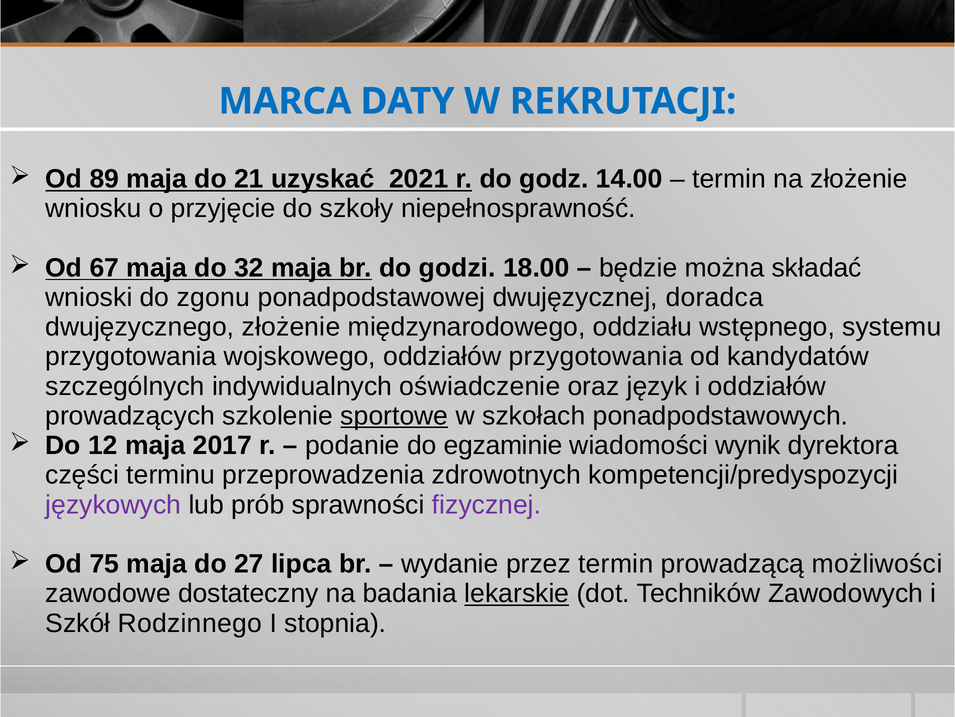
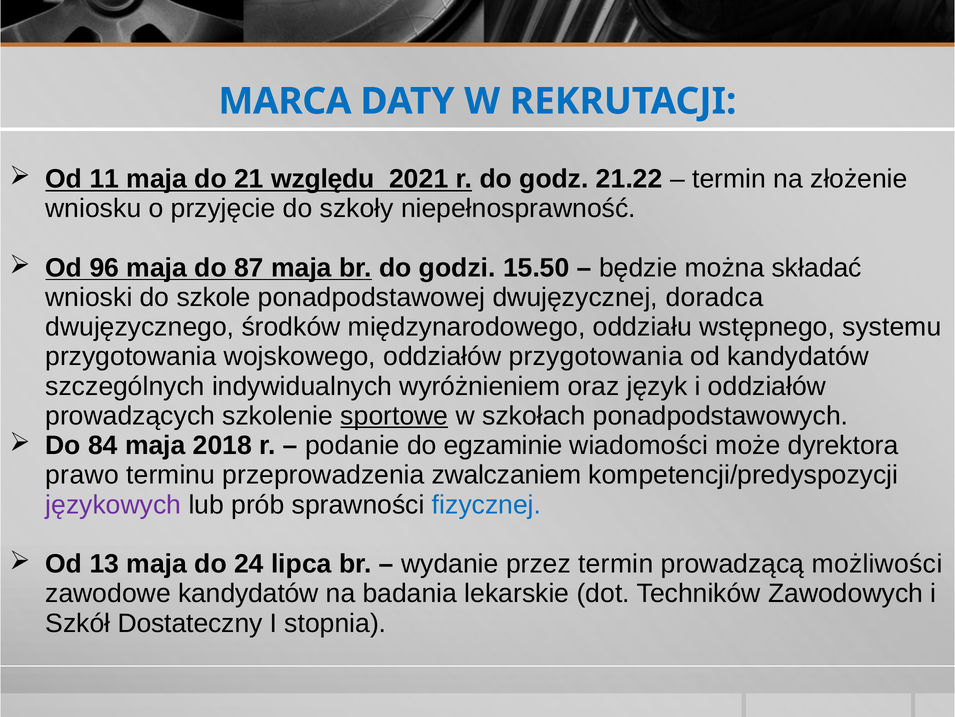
89: 89 -> 11
uzyskać: uzyskać -> względu
14.00: 14.00 -> 21.22
67: 67 -> 96
32: 32 -> 87
18.00: 18.00 -> 15.50
zgonu: zgonu -> szkole
dwujęzycznego złożenie: złożenie -> środków
oświadczenie: oświadczenie -> wyróżnieniem
12: 12 -> 84
2017: 2017 -> 2018
wynik: wynik -> może
części: części -> prawo
zdrowotnych: zdrowotnych -> zwalczaniem
fizycznej colour: purple -> blue
75: 75 -> 13
27: 27 -> 24
zawodowe dostateczny: dostateczny -> kandydatów
lekarskie underline: present -> none
Rodzinnego: Rodzinnego -> Dostateczny
